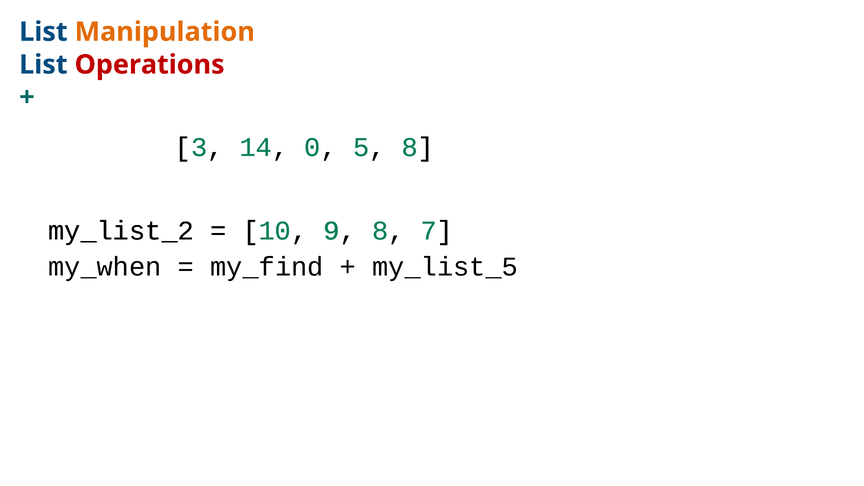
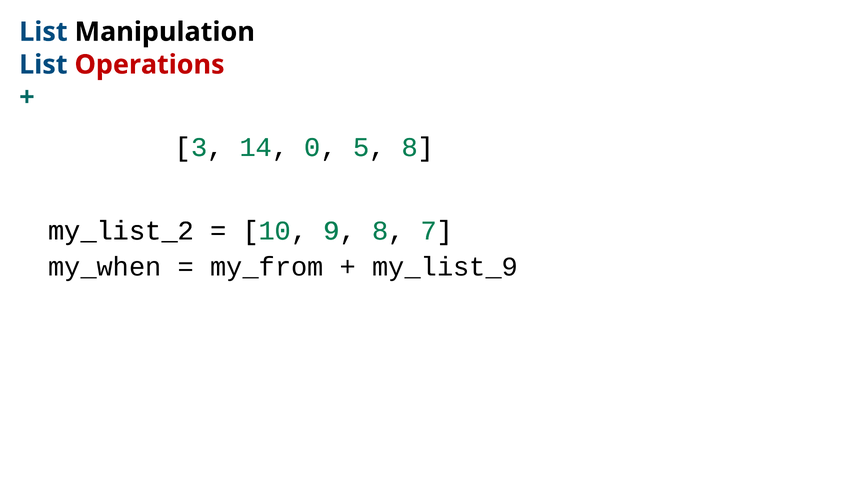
Manipulation colour: orange -> black
my_find: my_find -> my_from
my_list_5: my_list_5 -> my_list_9
